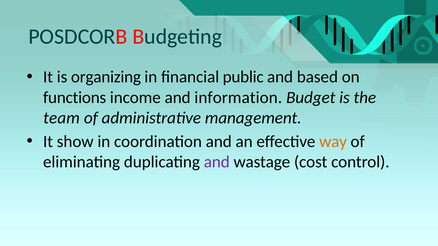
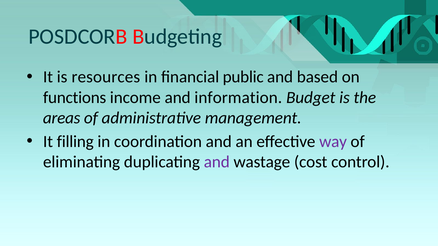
organizing: organizing -> resources
team: team -> areas
show: show -> filling
way colour: orange -> purple
